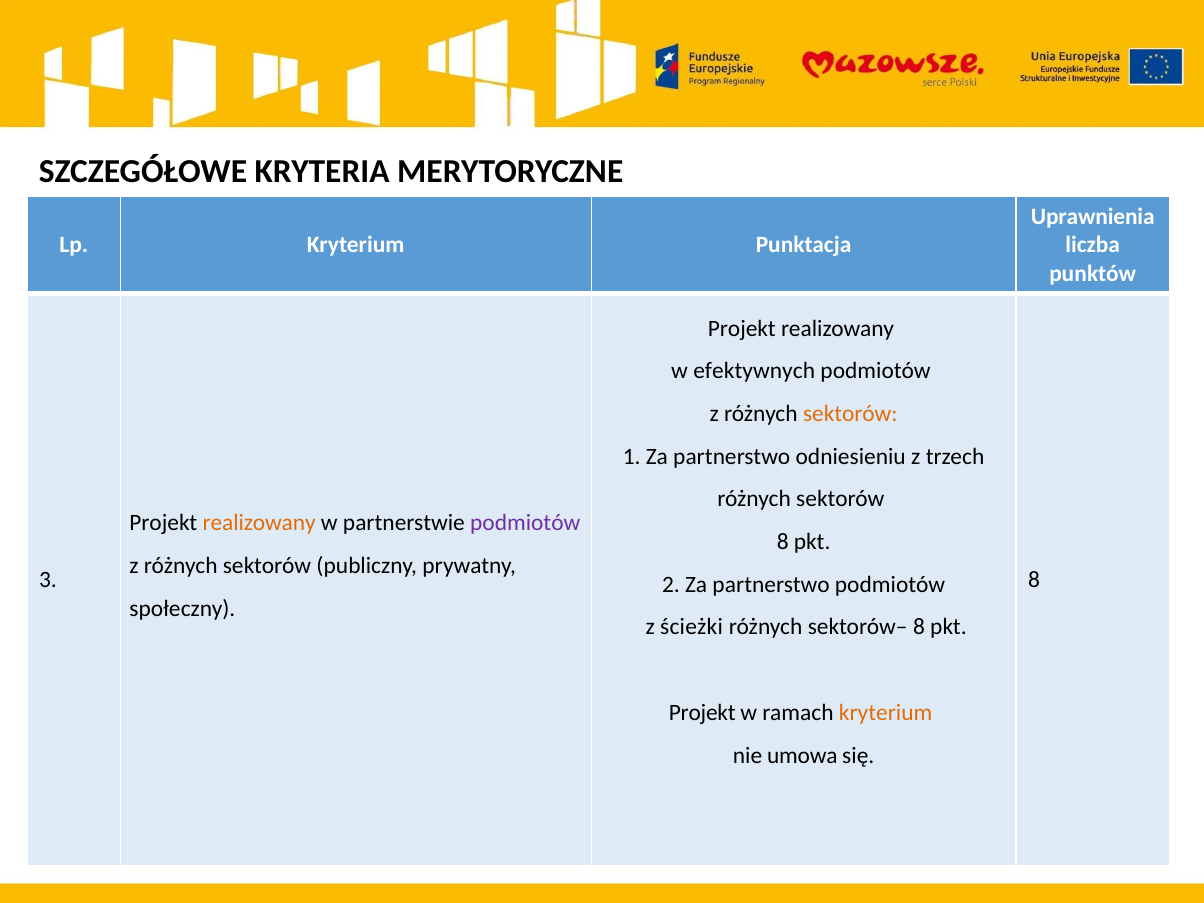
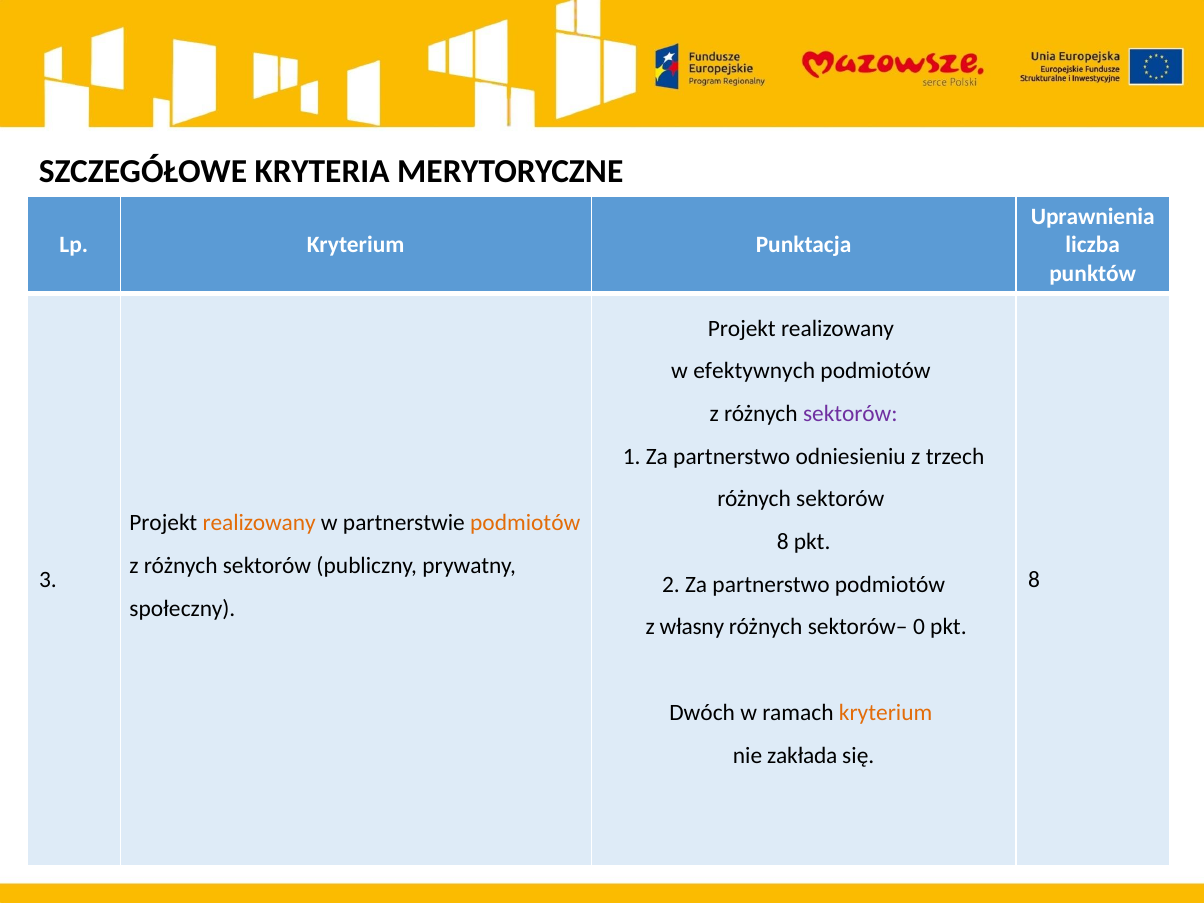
sektorów at (850, 414) colour: orange -> purple
podmiotów at (525, 523) colour: purple -> orange
ścieżki: ścieżki -> własny
sektorów– 8: 8 -> 0
Projekt at (702, 713): Projekt -> Dwóch
umowa: umowa -> zakłada
